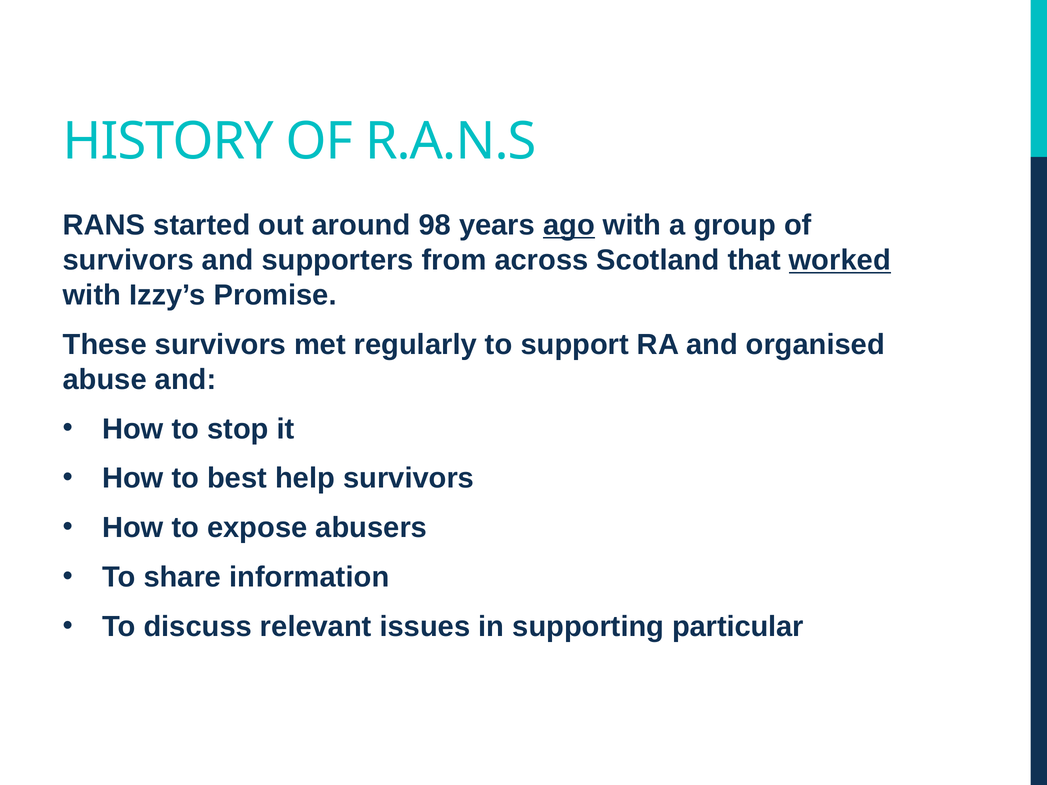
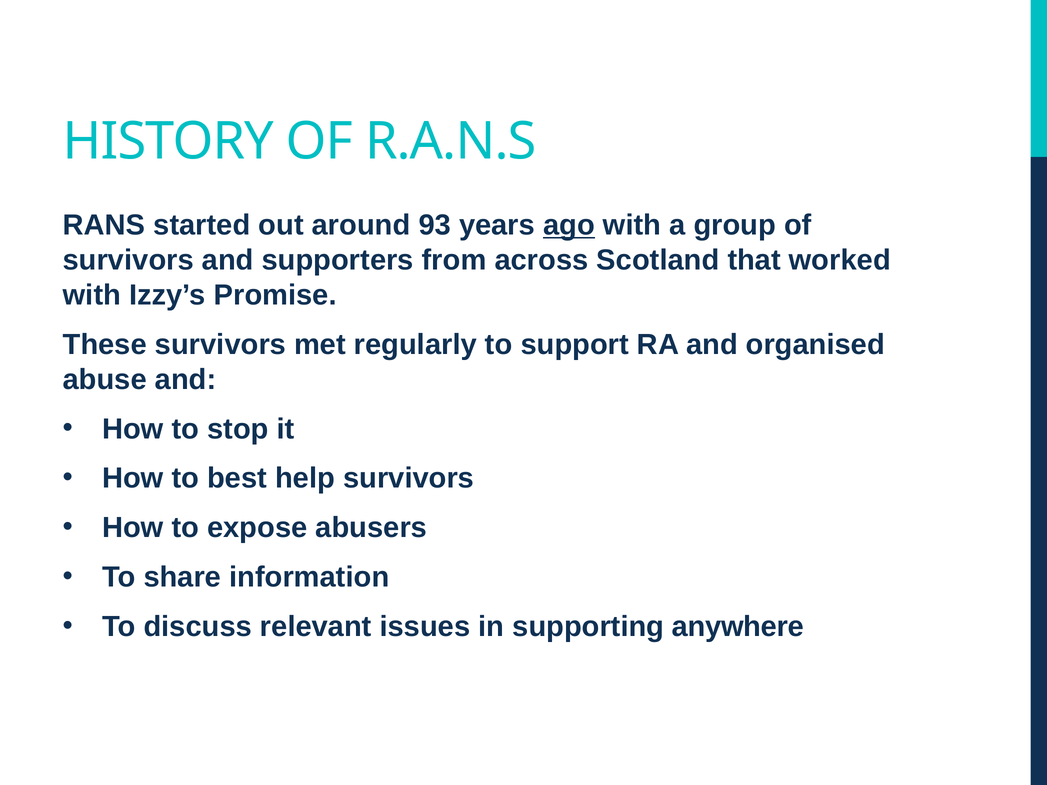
98: 98 -> 93
worked underline: present -> none
particular: particular -> anywhere
